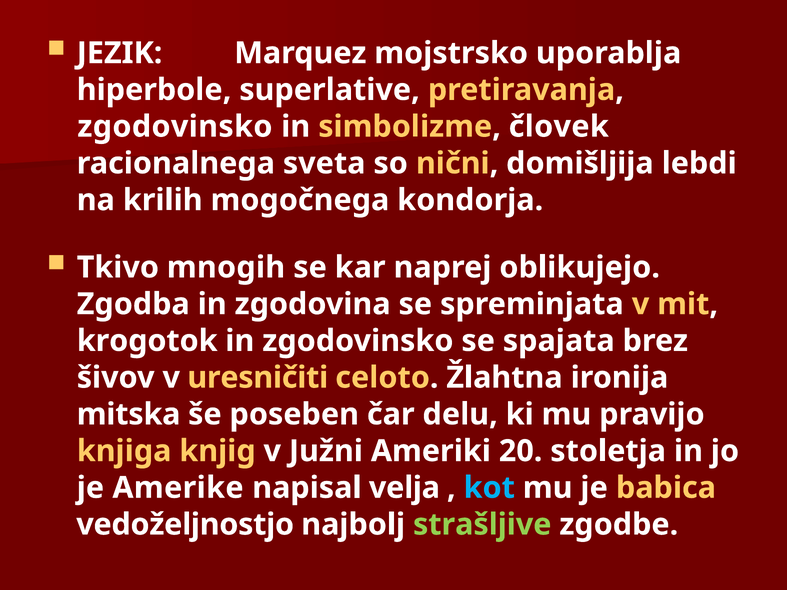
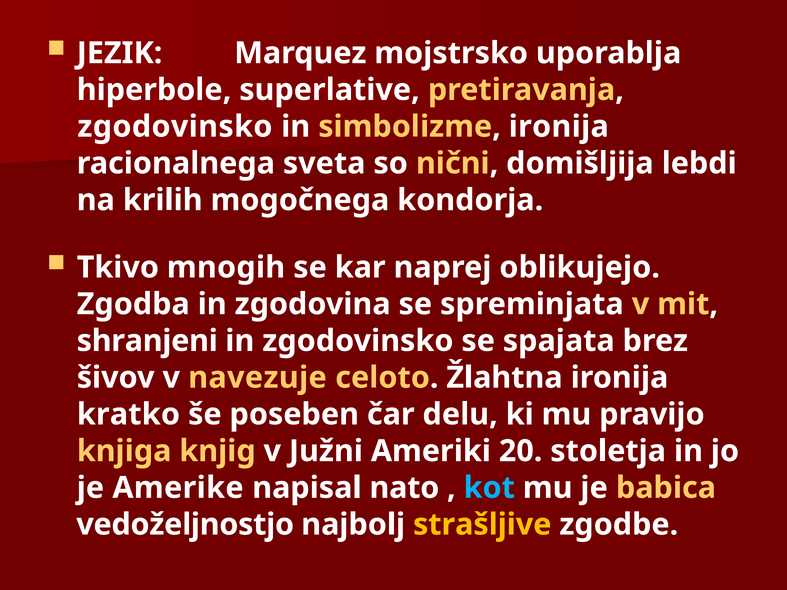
simbolizme človek: človek -> ironija
krogotok: krogotok -> shranjeni
uresničiti: uresničiti -> navezuje
mitska: mitska -> kratko
velja: velja -> nato
strašljive colour: light green -> yellow
